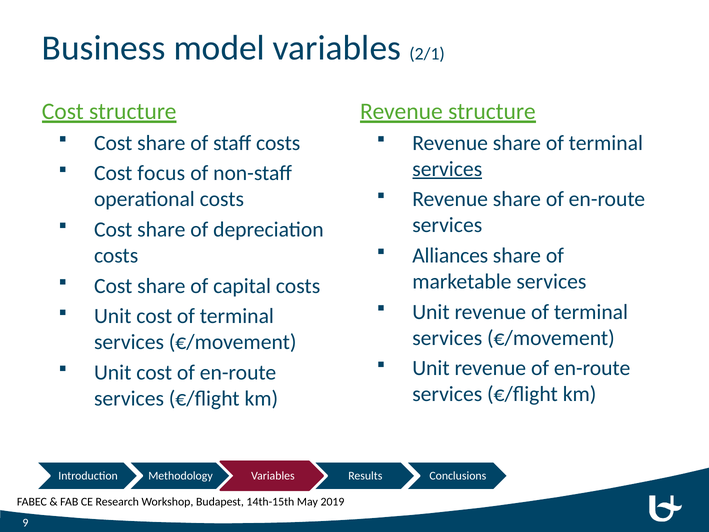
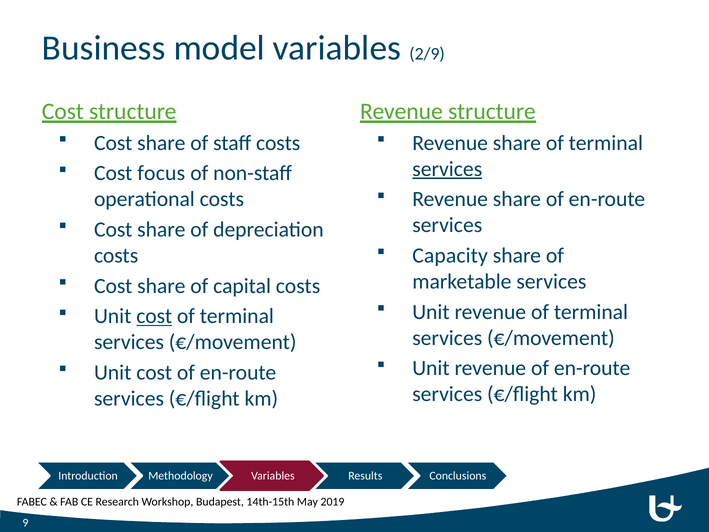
2/1: 2/1 -> 2/9
Alliances: Alliances -> Capacity
cost at (154, 316) underline: none -> present
